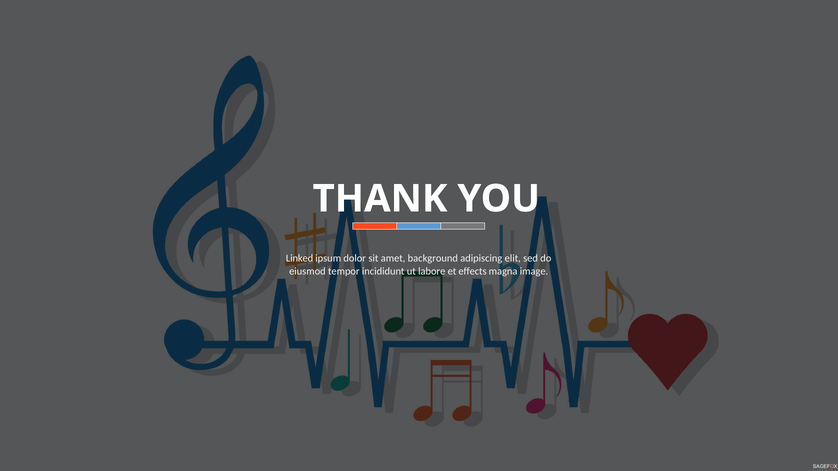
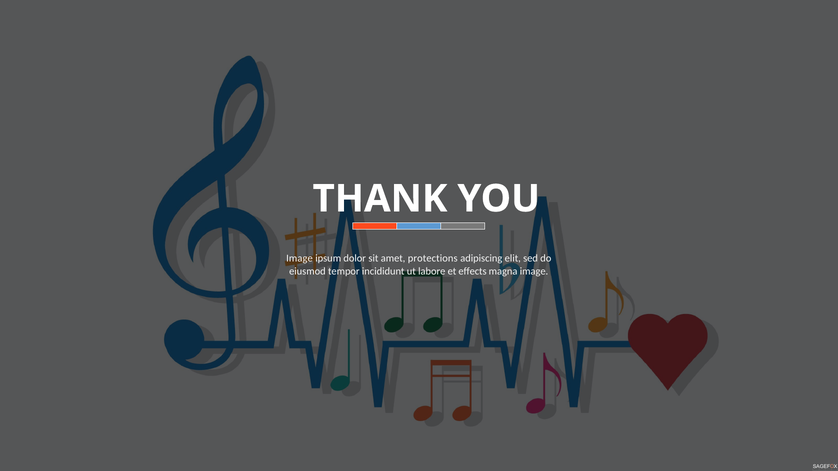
Linked at (300, 259): Linked -> Image
background: background -> protections
